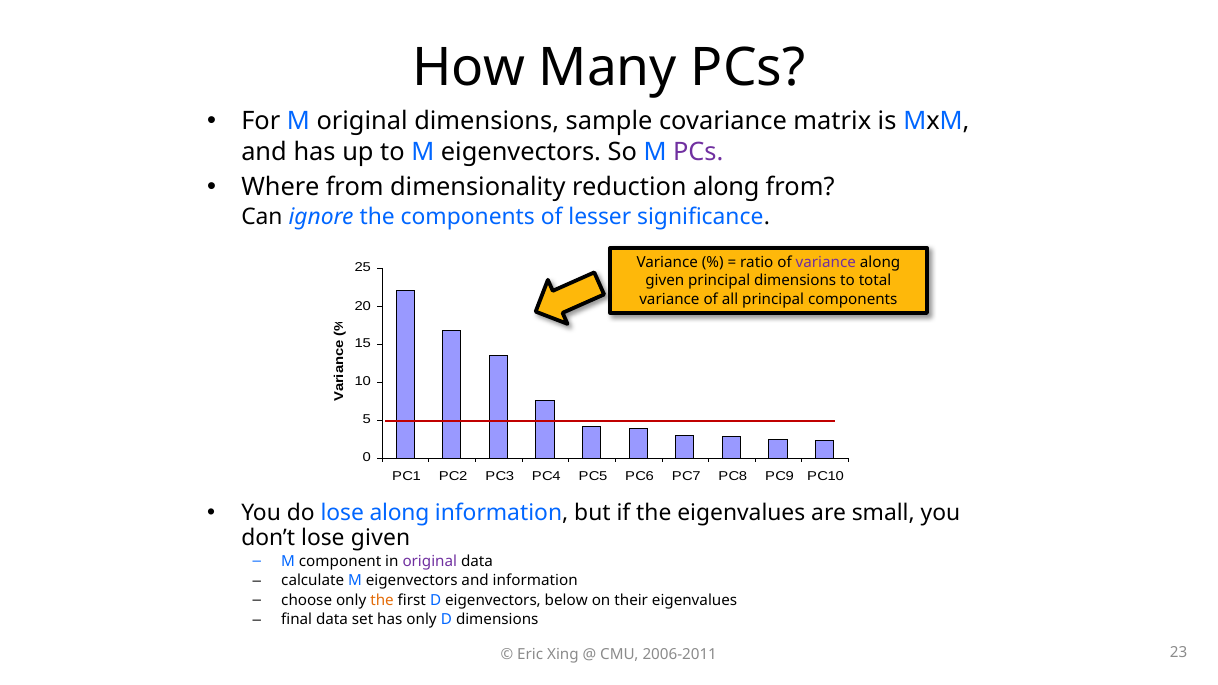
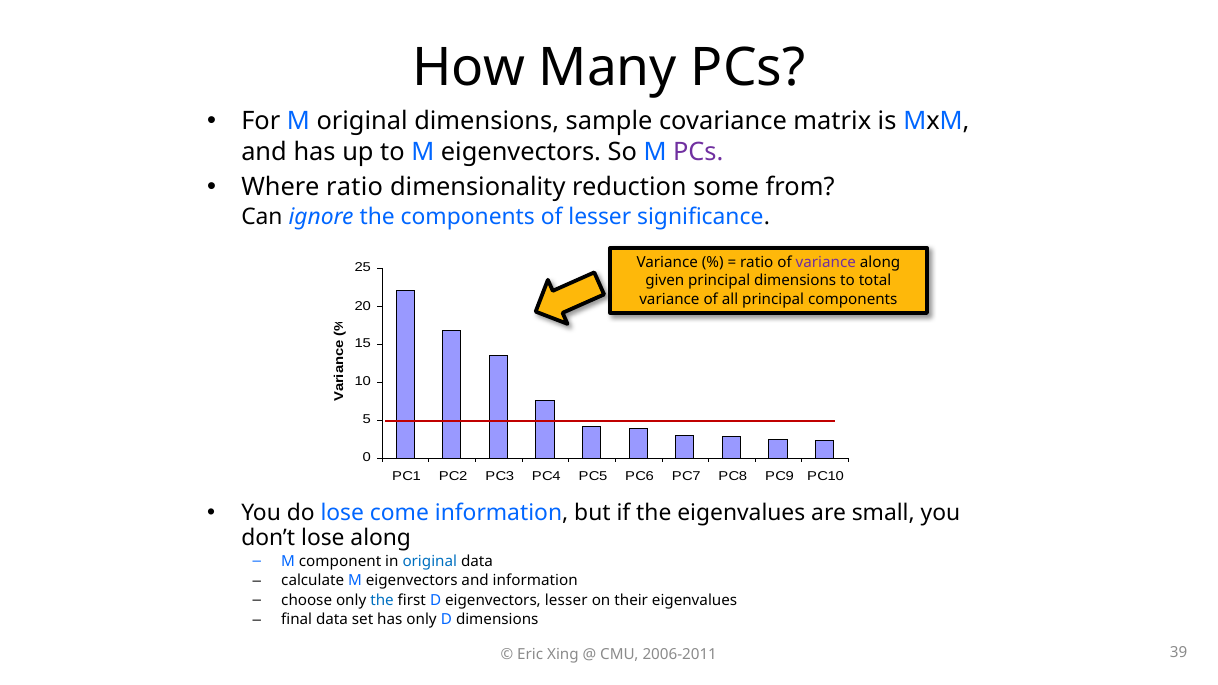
Where from: from -> ratio
reduction along: along -> some
lose along: along -> come
lose given: given -> along
original at (430, 561) colour: purple -> blue
the at (382, 600) colour: orange -> blue
eigenvectors below: below -> lesser
23: 23 -> 39
